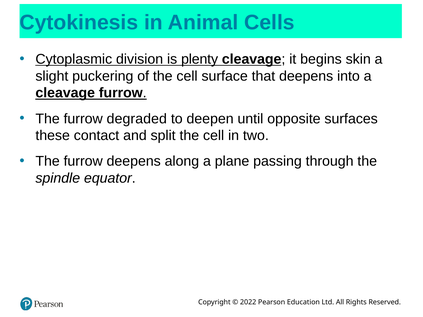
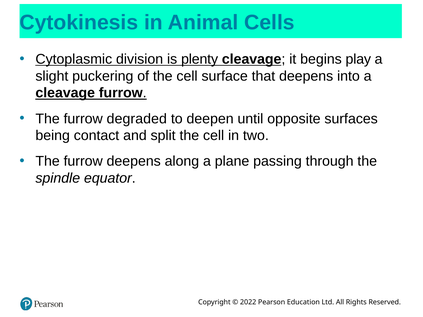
skin: skin -> play
these: these -> being
